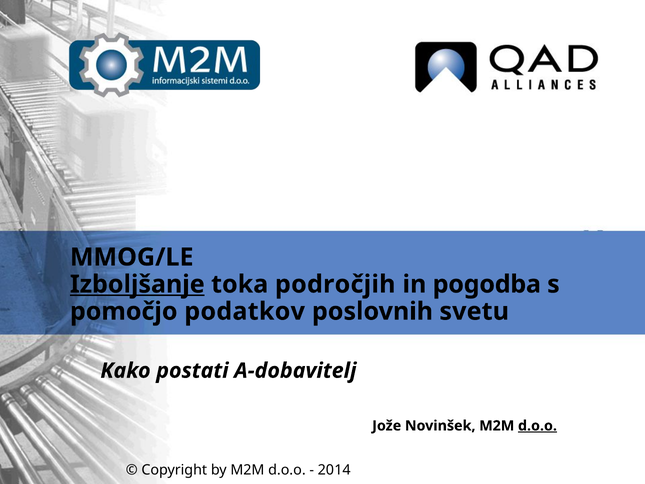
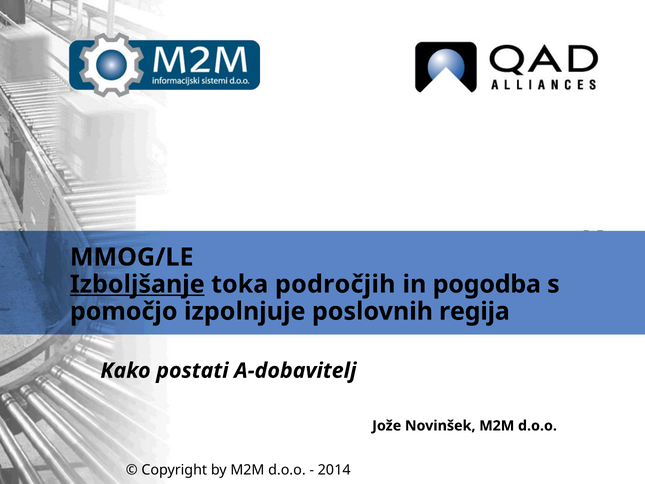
podatkov: podatkov -> izpolnjuje
svetu: svetu -> regija
d.o.o at (537, 426) underline: present -> none
